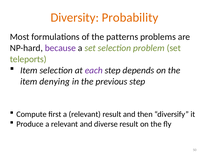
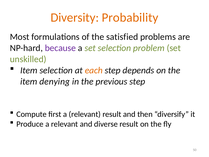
patterns: patterns -> satisfied
teleports: teleports -> unskilled
each colour: purple -> orange
